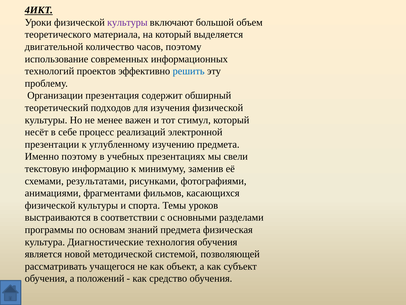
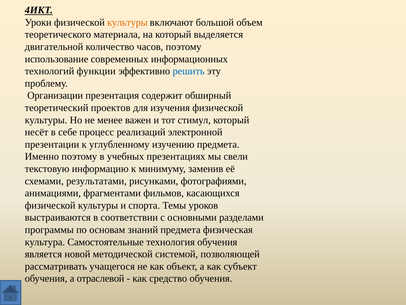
культуры at (127, 22) colour: purple -> orange
проектов: проектов -> функции
подходов: подходов -> проектов
Диагностические: Диагностические -> Самостоятельные
положений: положений -> отраслевой
